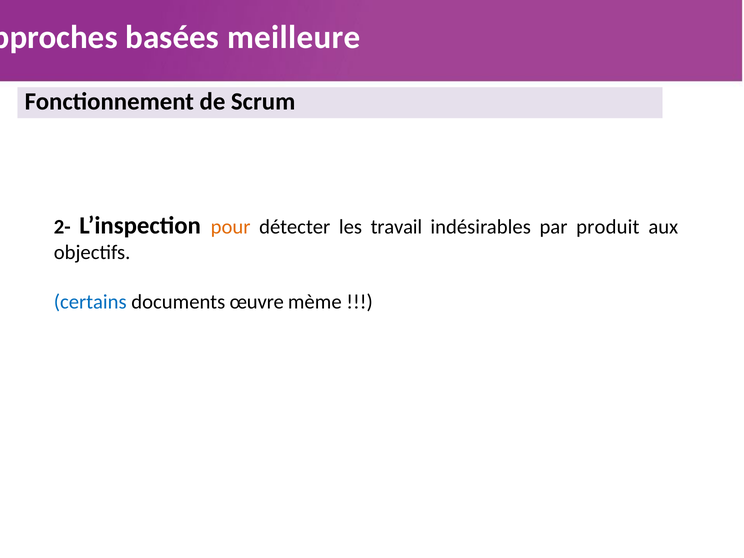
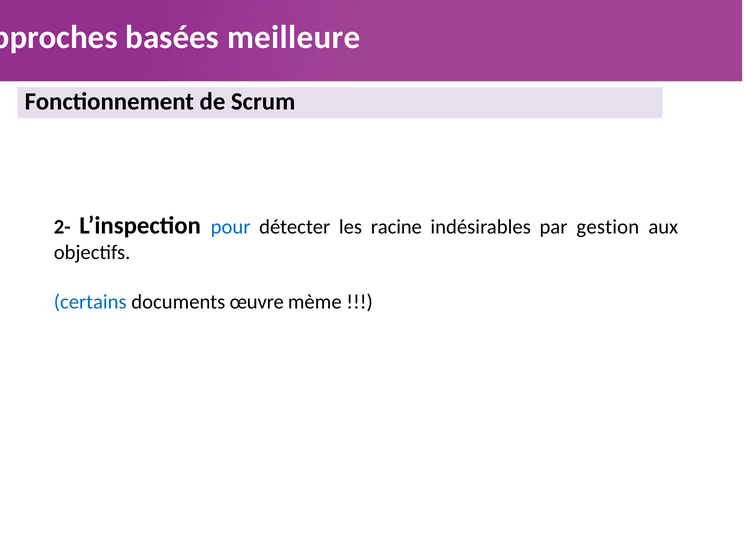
pour colour: orange -> blue
travail: travail -> racine
produit: produit -> gestion
